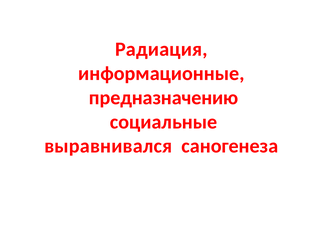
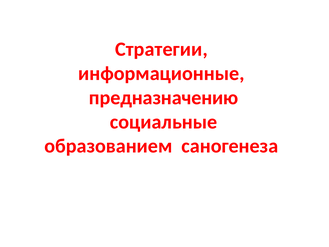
Радиация: Радиация -> Стратегии
выравнивался: выравнивался -> образованием
